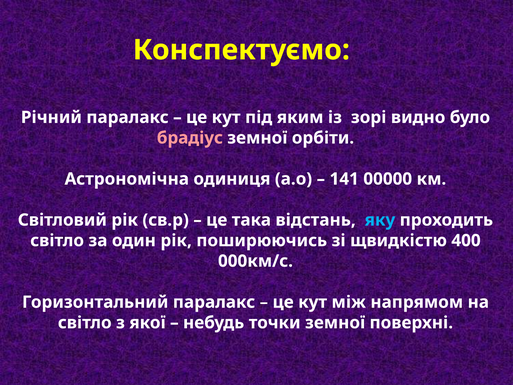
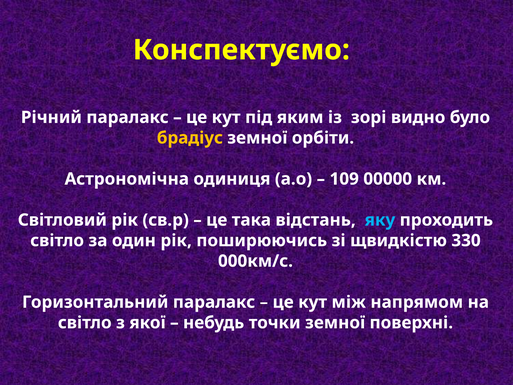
брадіус colour: pink -> yellow
141: 141 -> 109
400: 400 -> 330
